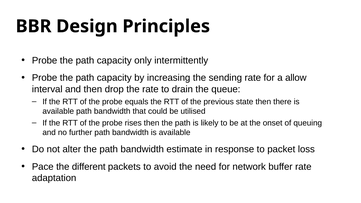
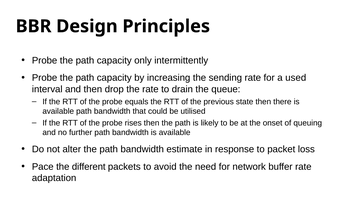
allow: allow -> used
